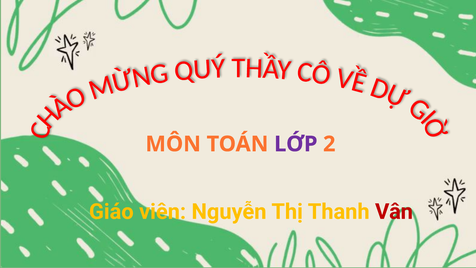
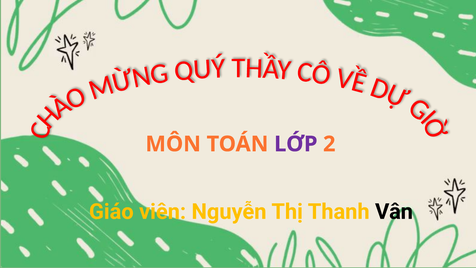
Vân colour: red -> black
